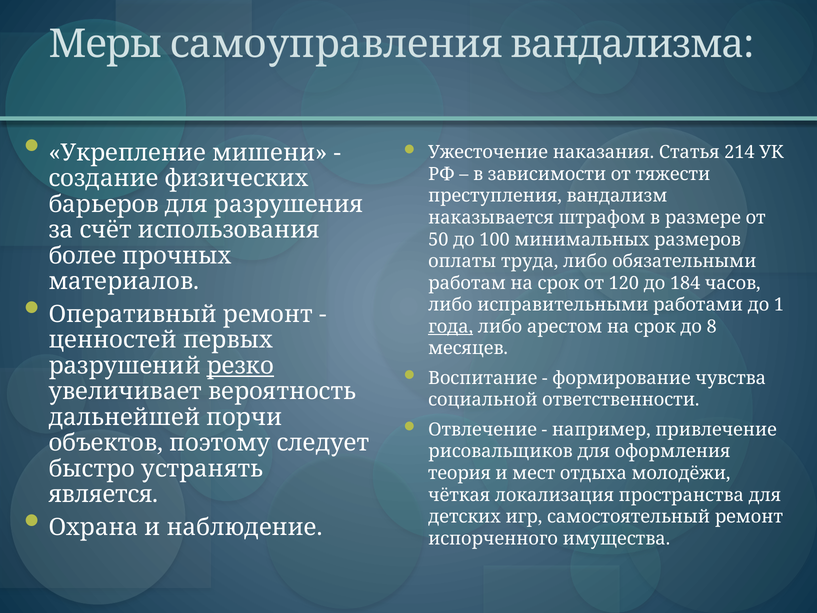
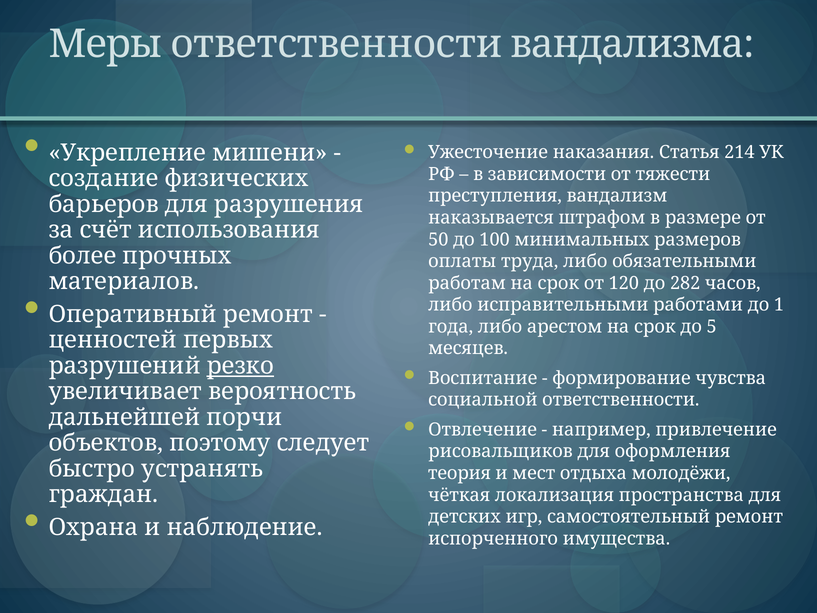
Меры самоуправления: самоуправления -> ответственности
184: 184 -> 282
года underline: present -> none
8: 8 -> 5
является: является -> граждан
